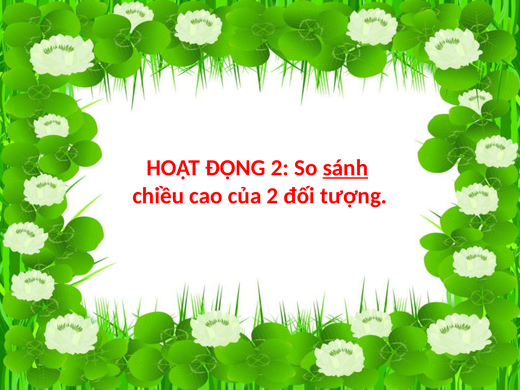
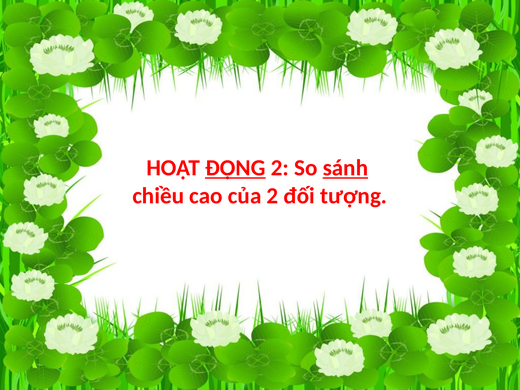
ĐỘNG underline: none -> present
